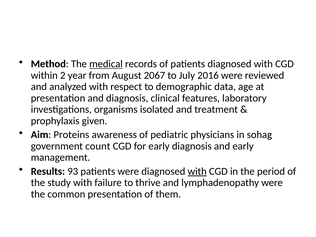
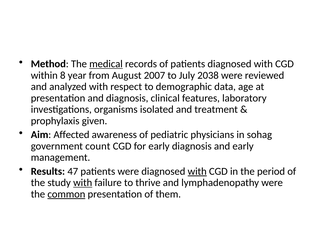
2: 2 -> 8
2067: 2067 -> 2007
2016: 2016 -> 2038
Proteins: Proteins -> Affected
93: 93 -> 47
with at (83, 183) underline: none -> present
common underline: none -> present
